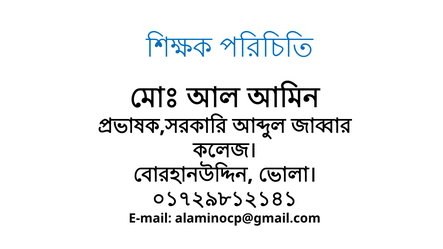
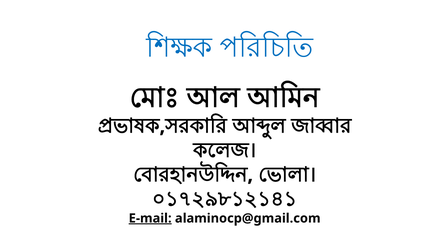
E-mail underline: none -> present
